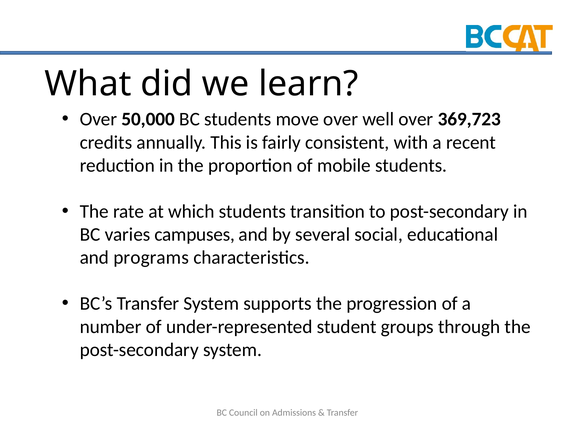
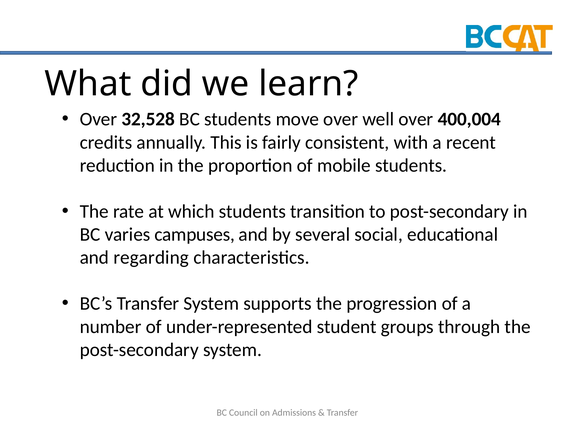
50,000: 50,000 -> 32,528
369,723: 369,723 -> 400,004
programs: programs -> regarding
